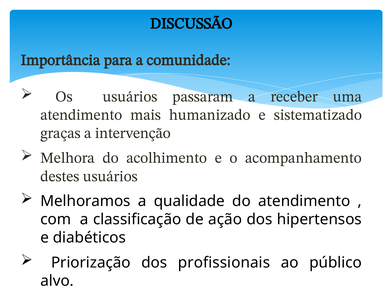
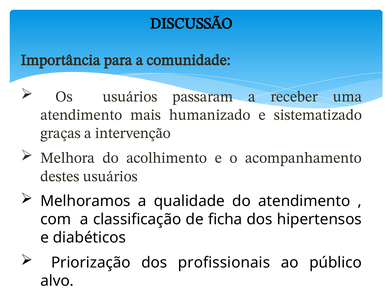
ação: ação -> ficha
